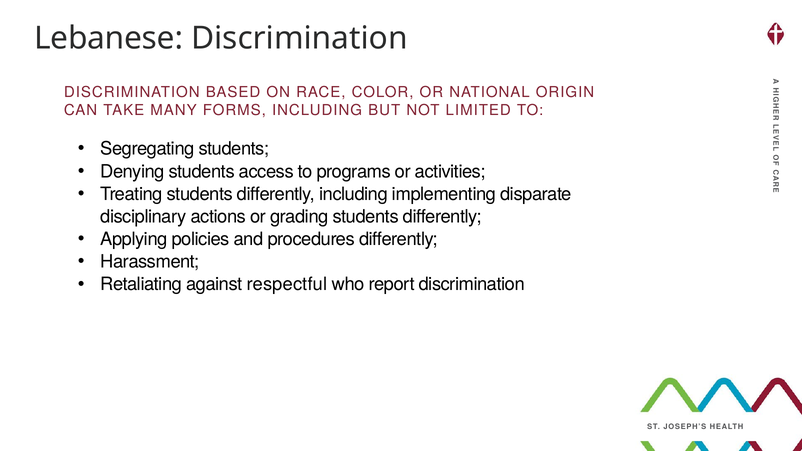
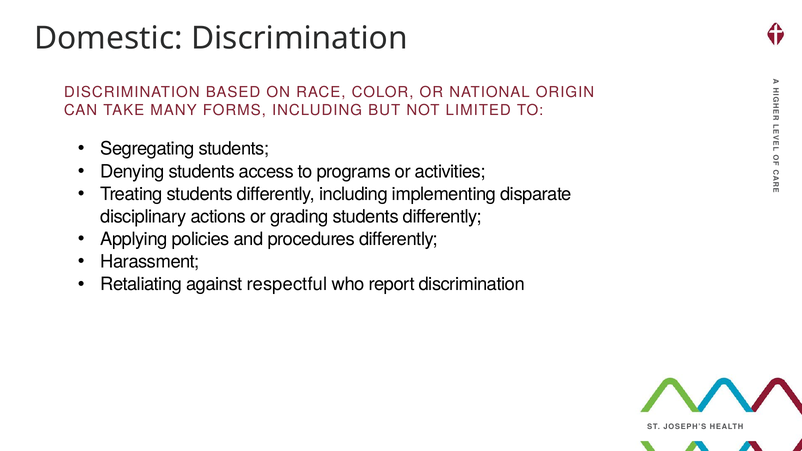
Lebanese: Lebanese -> Domestic
